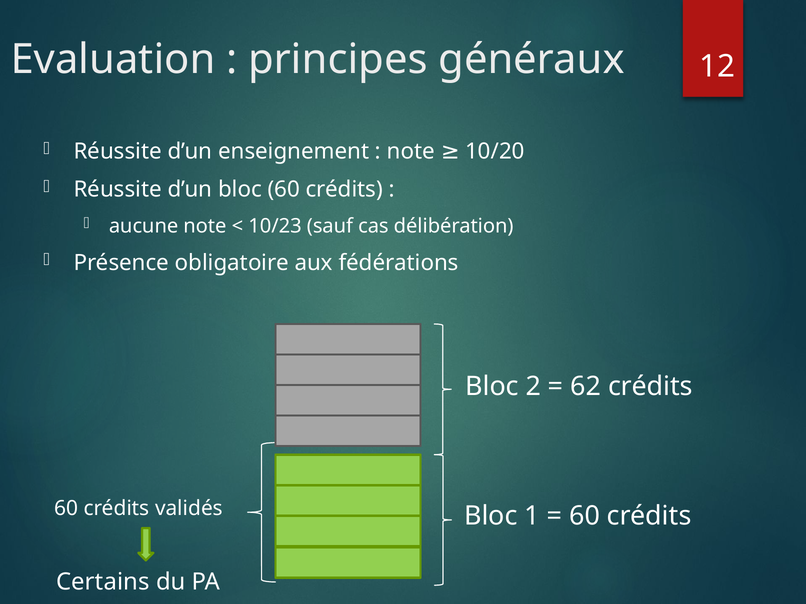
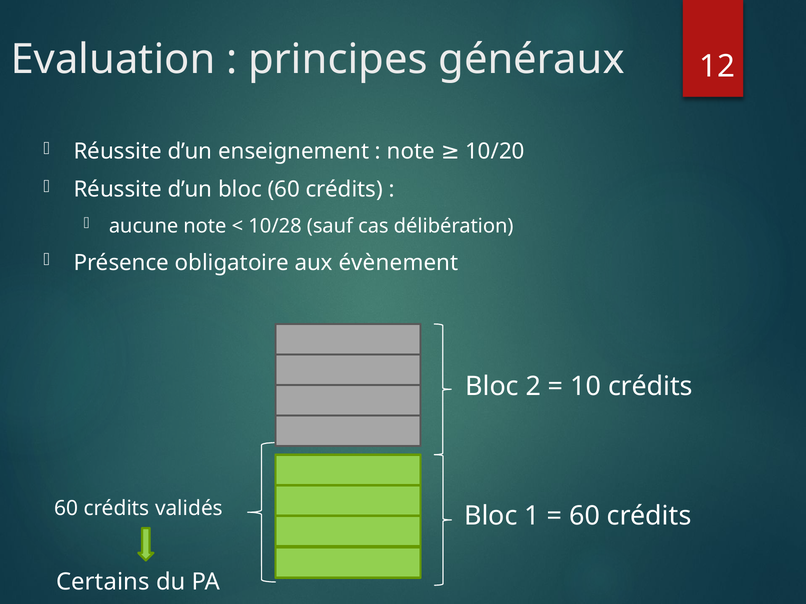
10/23: 10/23 -> 10/28
fédérations: fédérations -> évènement
62: 62 -> 10
